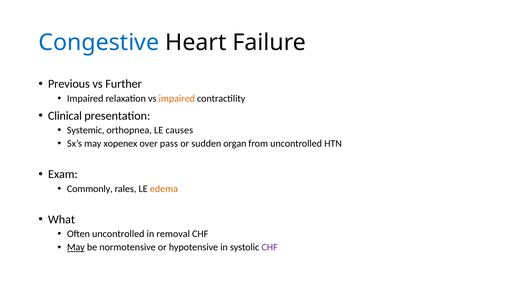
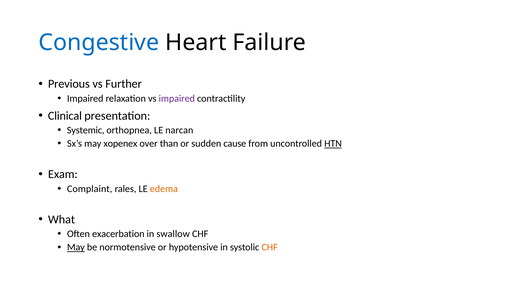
impaired at (177, 99) colour: orange -> purple
causes: causes -> narcan
pass: pass -> than
organ: organ -> cause
HTN underline: none -> present
Commonly: Commonly -> Complaint
Often uncontrolled: uncontrolled -> exacerbation
removal: removal -> swallow
CHF at (270, 248) colour: purple -> orange
